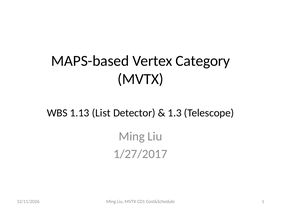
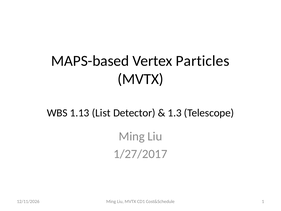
Category: Category -> Particles
